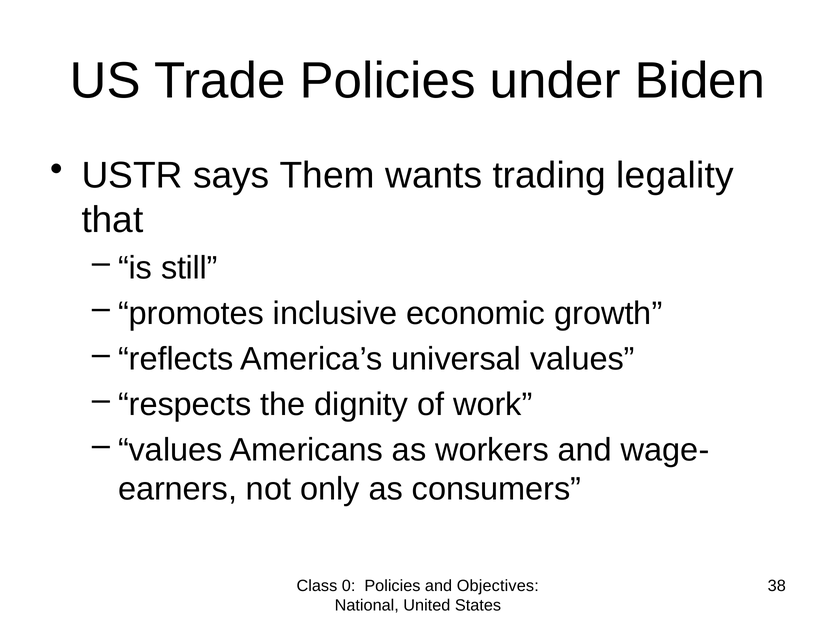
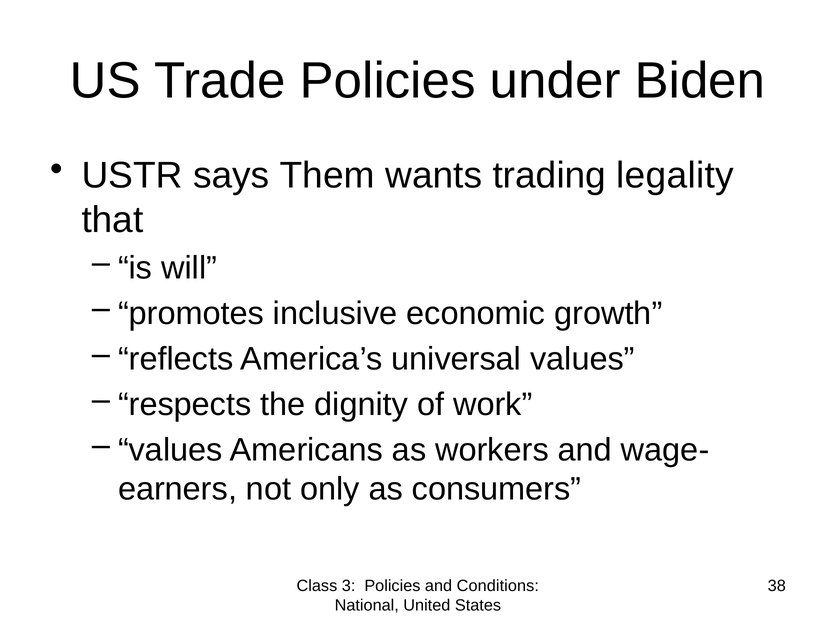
still: still -> will
0: 0 -> 3
Objectives: Objectives -> Conditions
